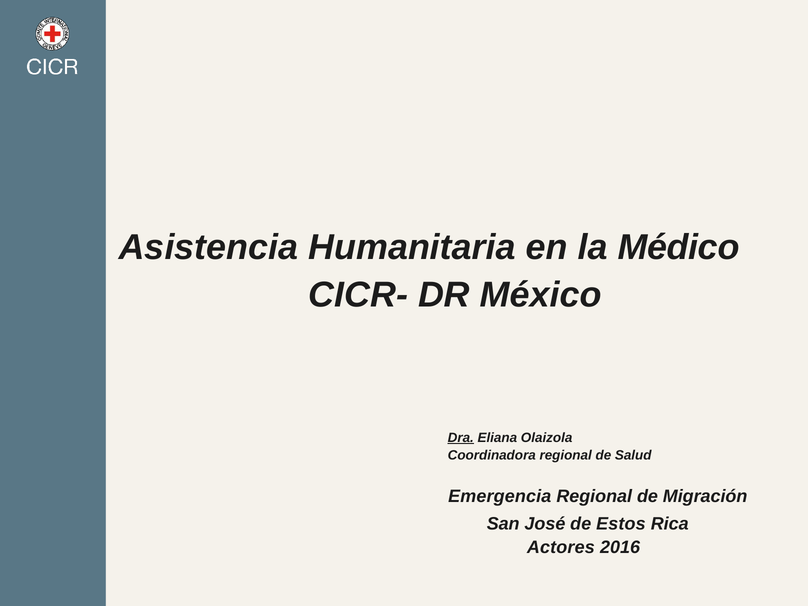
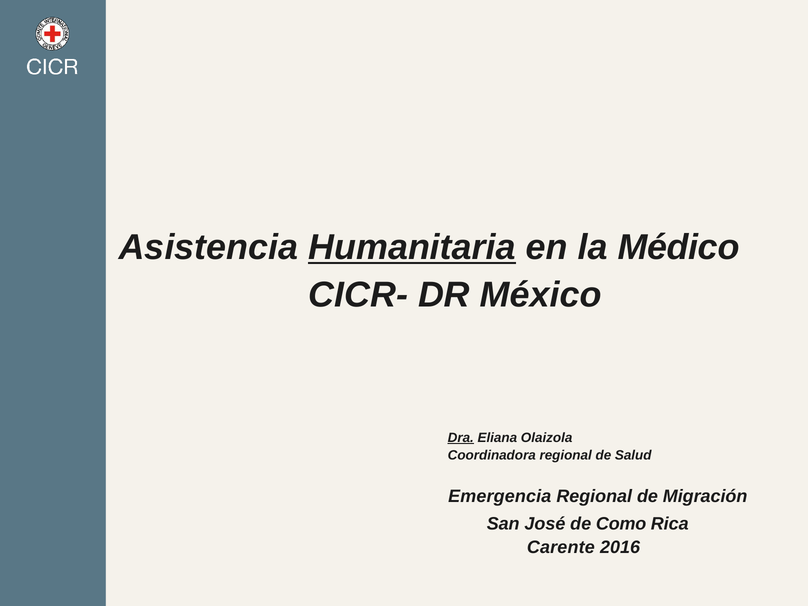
Humanitaria underline: none -> present
Estos: Estos -> Como
Actores: Actores -> Carente
